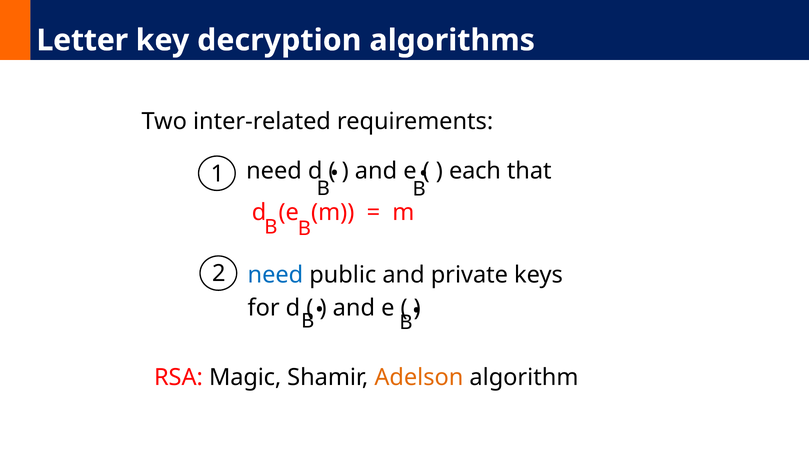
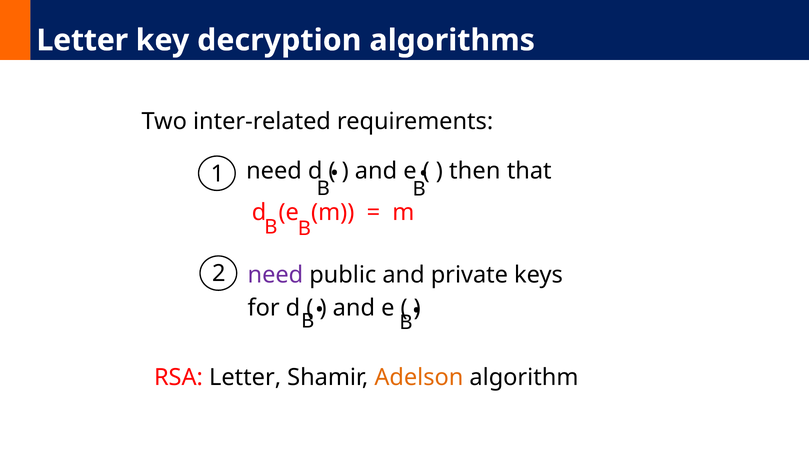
each: each -> then
need at (275, 275) colour: blue -> purple
RSA Magic: Magic -> Letter
